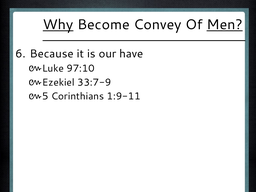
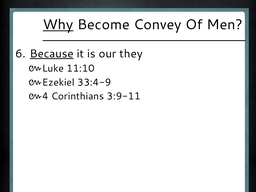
Men underline: present -> none
Because underline: none -> present
have: have -> they
97:10: 97:10 -> 11:10
33:7-9: 33:7-9 -> 33:4-9
5: 5 -> 4
1:9-11: 1:9-11 -> 3:9-11
